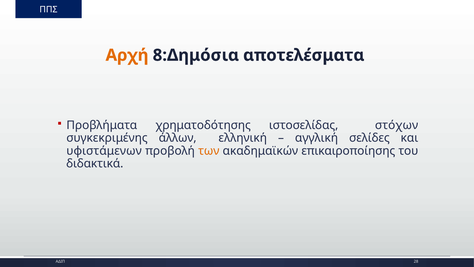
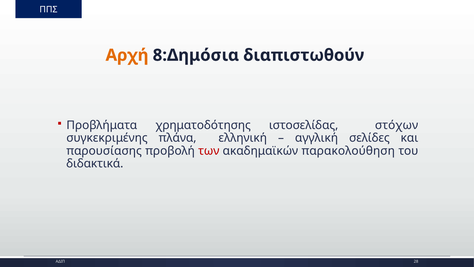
αποτελέσματα: αποτελέσματα -> διαπιστωθούν
άλλων: άλλων -> πλάνα
υφιστάμενων: υφιστάμενων -> παρουσίασης
των colour: orange -> red
επικαιροποίησης: επικαιροποίησης -> παρακολούθηση
